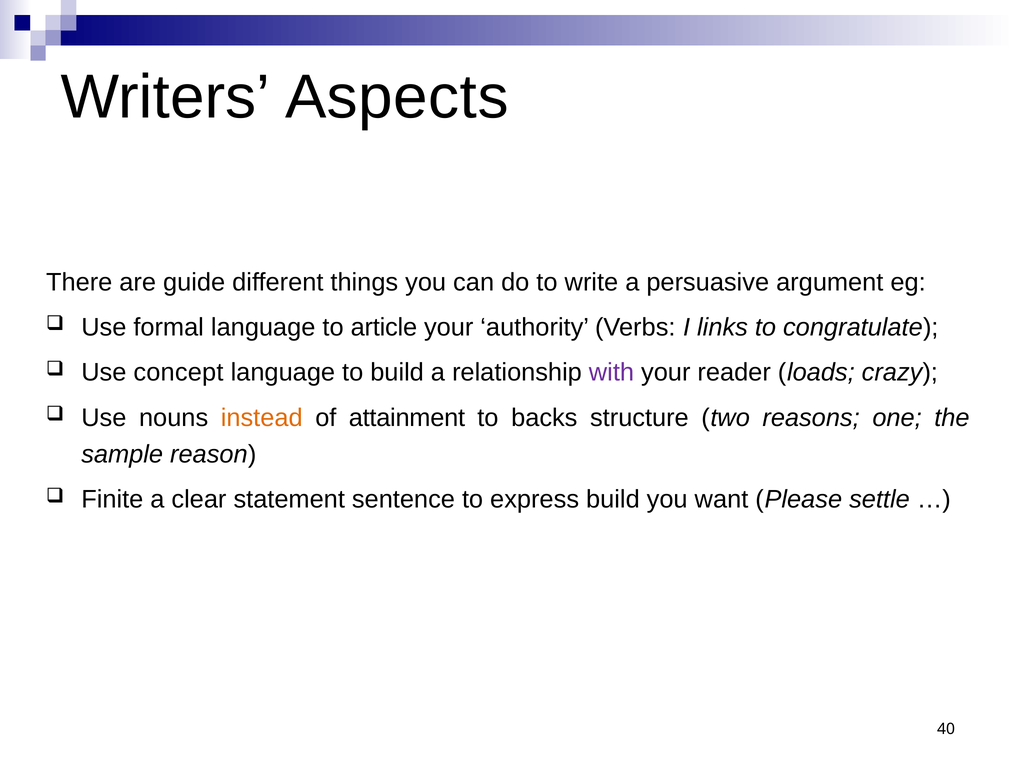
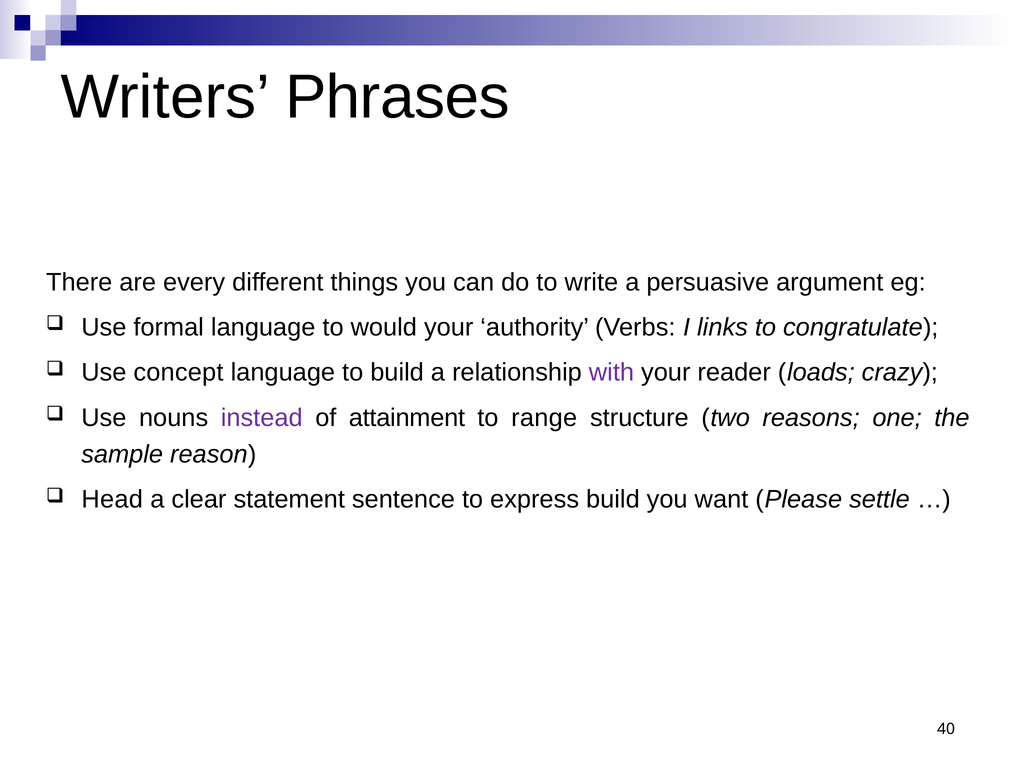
Aspects: Aspects -> Phrases
guide: guide -> every
article: article -> would
instead colour: orange -> purple
backs: backs -> range
Finite: Finite -> Head
